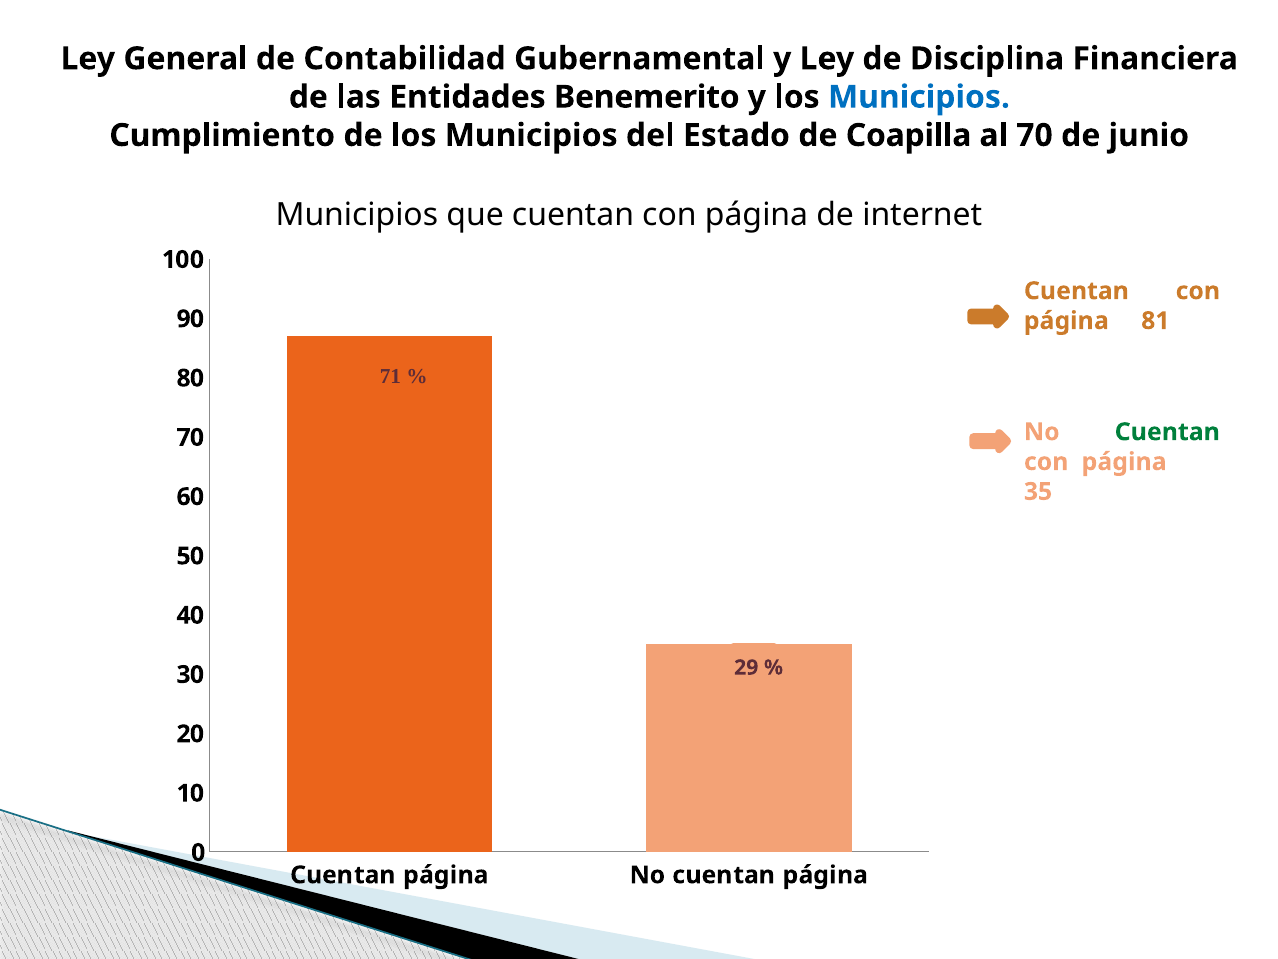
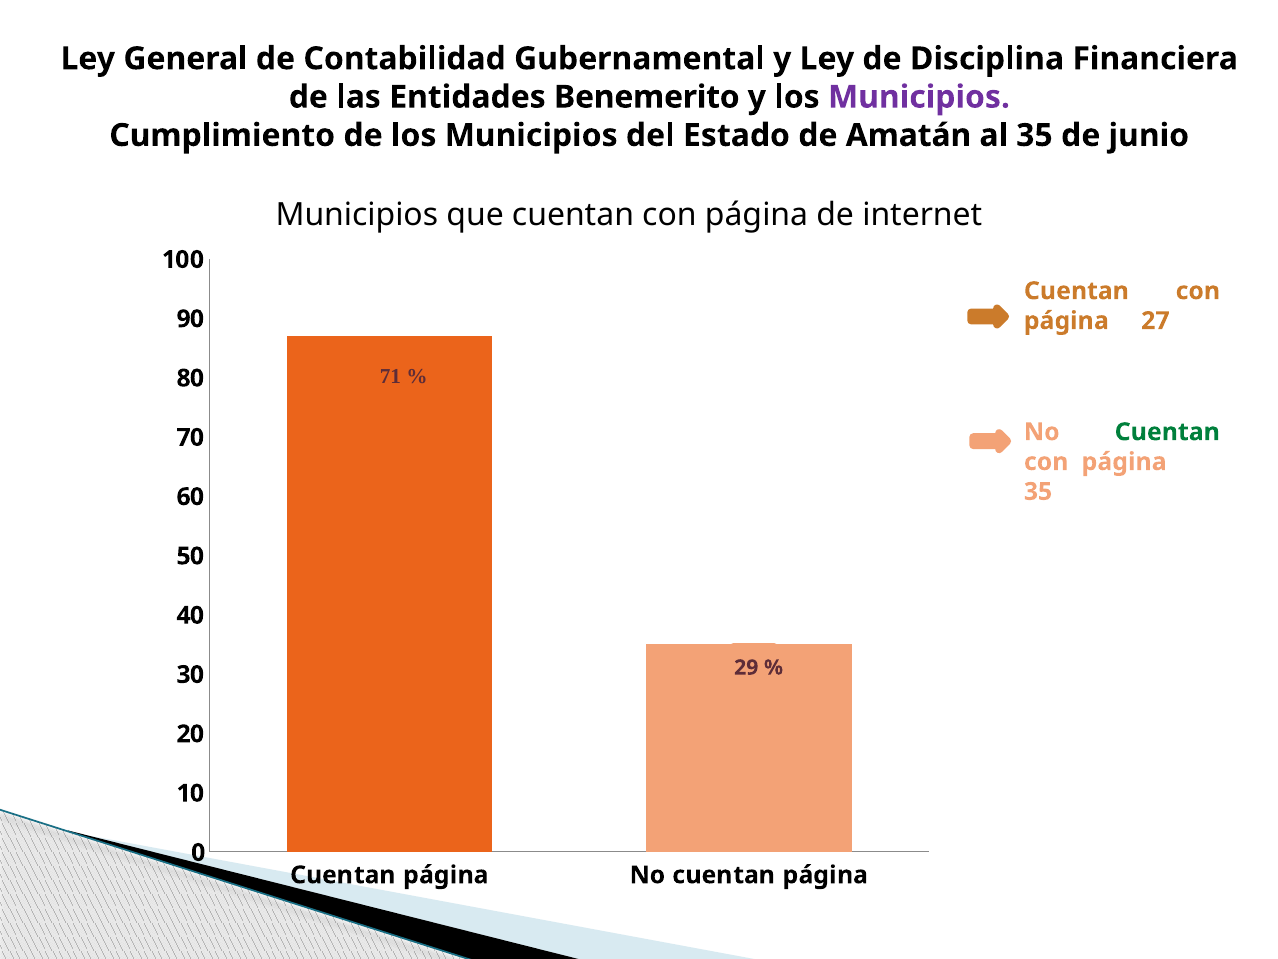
Municipios at (919, 97) colour: blue -> purple
Coapilla: Coapilla -> Amatán
al 70: 70 -> 35
81: 81 -> 27
